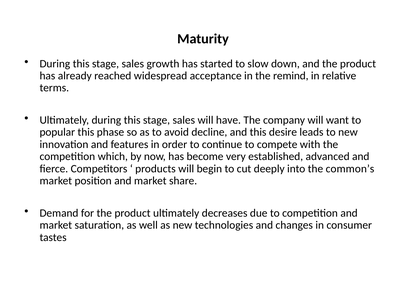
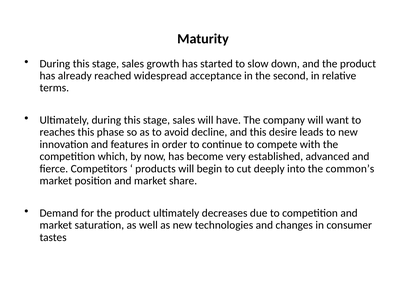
remind: remind -> second
popular: popular -> reaches
